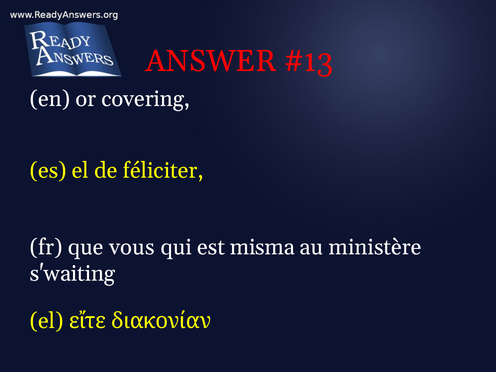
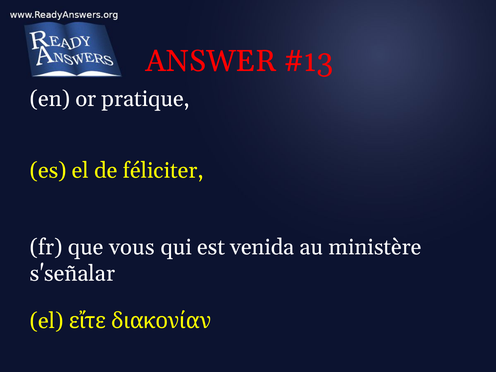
covering: covering -> pratique
misma: misma -> venida
s'waiting: s'waiting -> s'señalar
